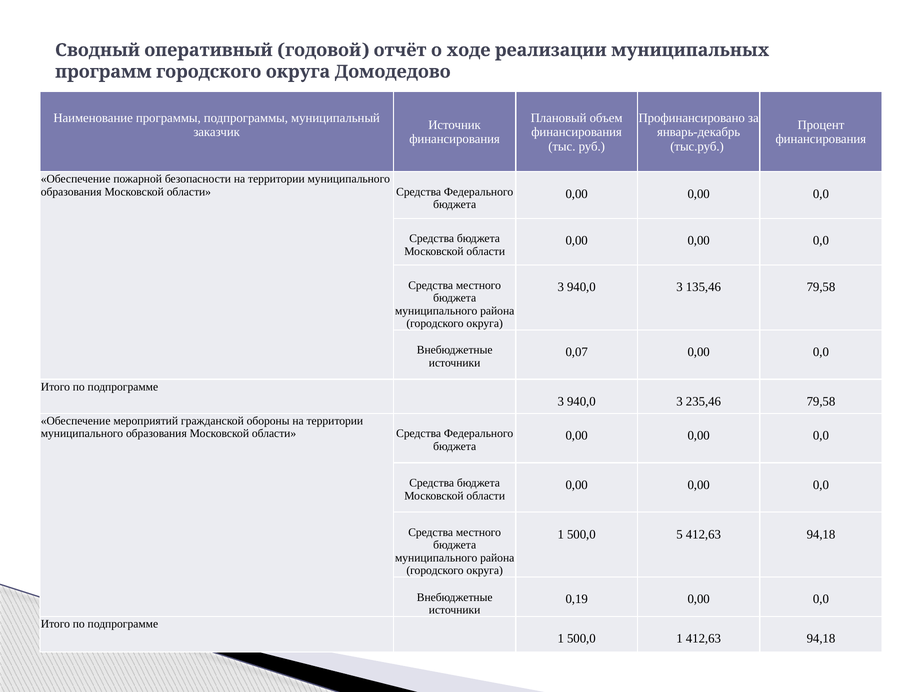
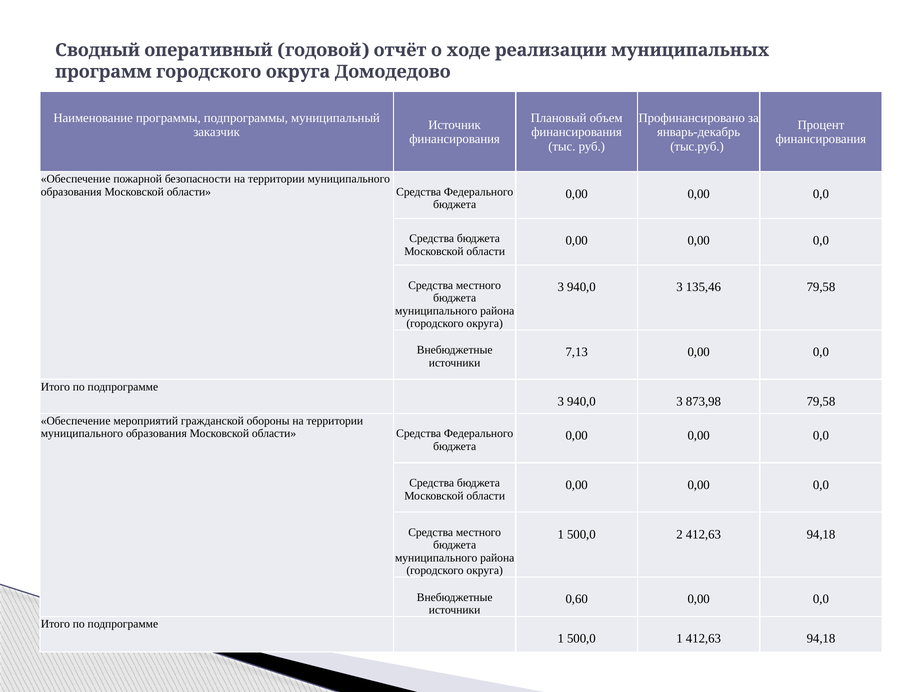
0,07: 0,07 -> 7,13
235,46: 235,46 -> 873,98
5: 5 -> 2
0,19: 0,19 -> 0,60
